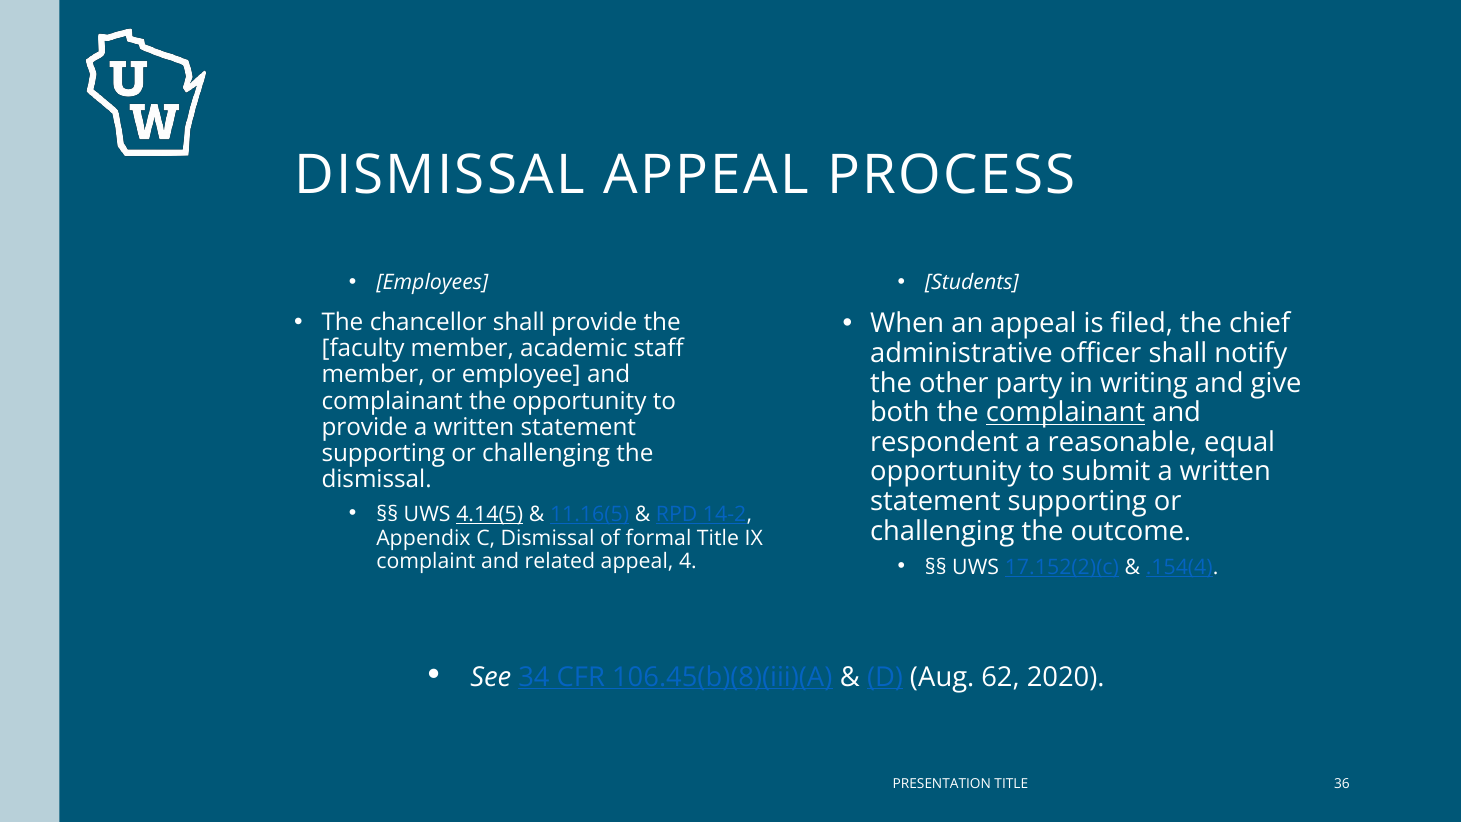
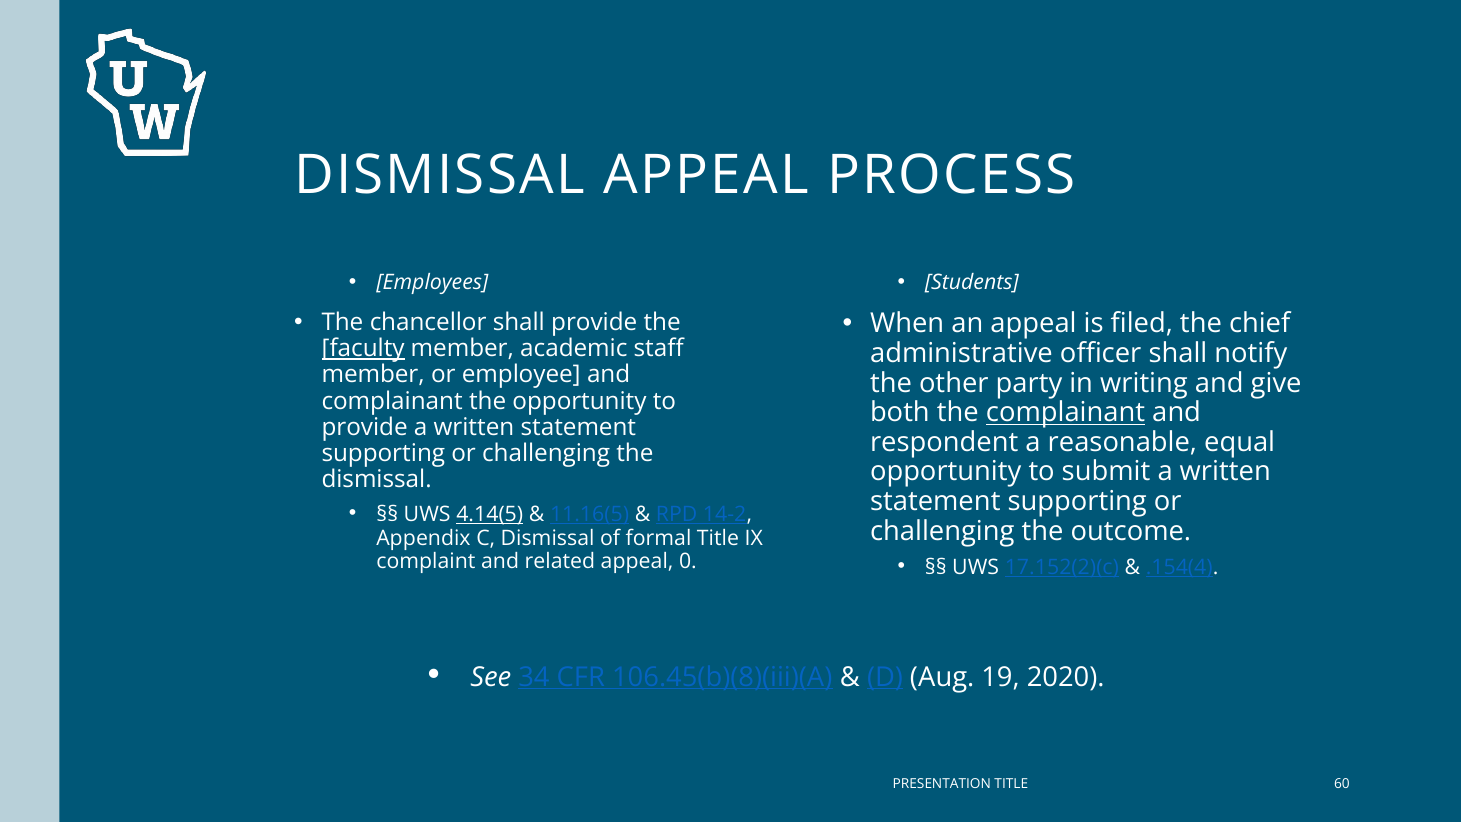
faculty underline: none -> present
4: 4 -> 0
62: 62 -> 19
36: 36 -> 60
